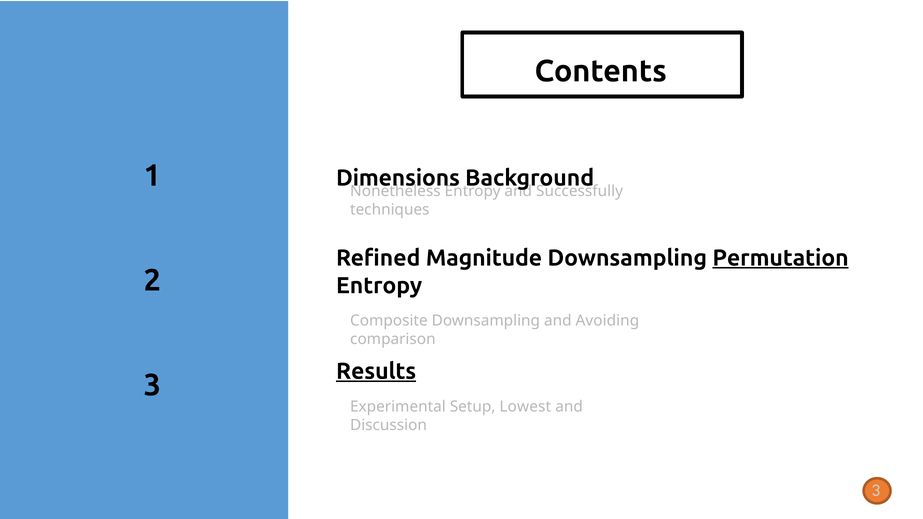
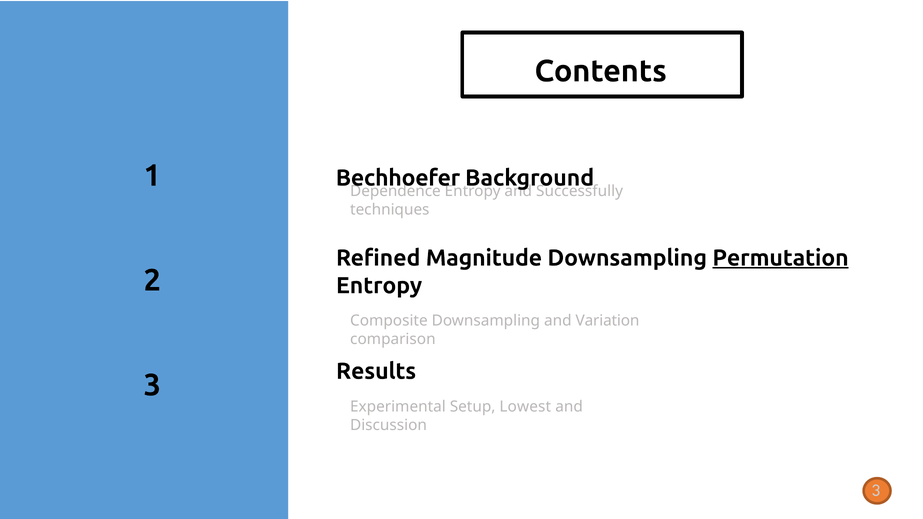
Dimensions: Dimensions -> Bechhoefer
Nonetheless: Nonetheless -> Dependence
Avoiding: Avoiding -> Variation
Results underline: present -> none
